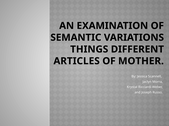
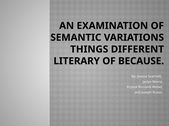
ARTICLES: ARTICLES -> LITERARY
MOTHER: MOTHER -> BECAUSE
